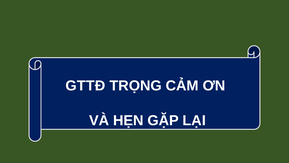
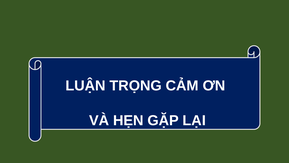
GTTĐ: GTTĐ -> LUẬN
